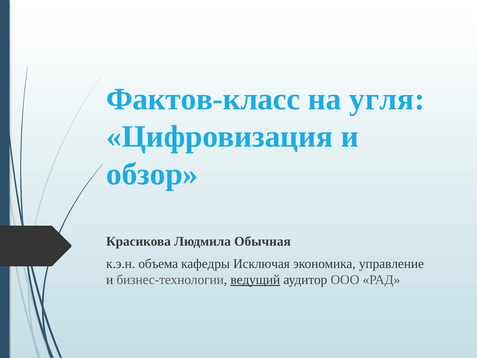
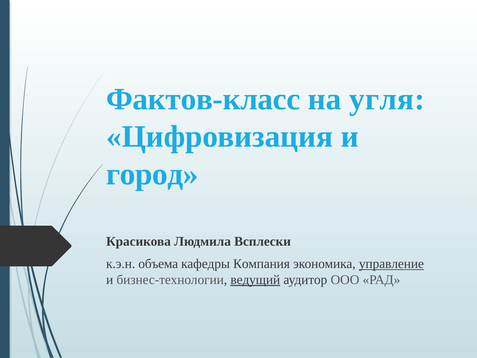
обзор: обзор -> город
Обычная: Обычная -> Всплески
Исключая: Исключая -> Компания
управление underline: none -> present
